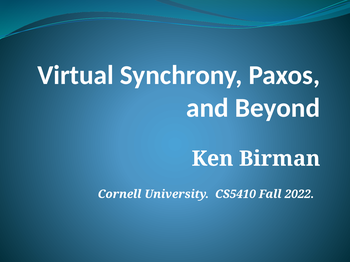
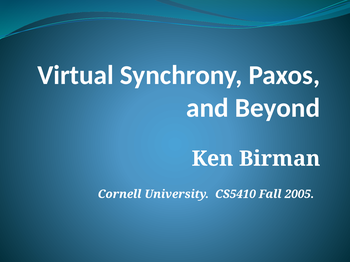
2022: 2022 -> 2005
